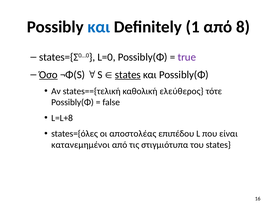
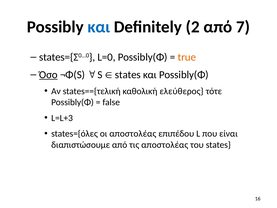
1: 1 -> 2
8: 8 -> 7
true colour: purple -> orange
states at (128, 75) underline: present -> none
L=L+8: L=L+8 -> L=L+3
κατανεμημένοι: κατανεμημένοι -> διαπιστώσουμε
τις στιγμιότυπα: στιγμιότυπα -> αποστολέας
